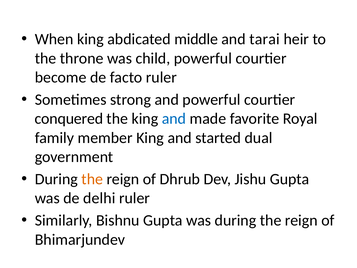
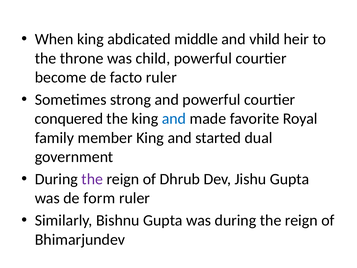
tarai: tarai -> vhild
the at (92, 179) colour: orange -> purple
delhi: delhi -> form
